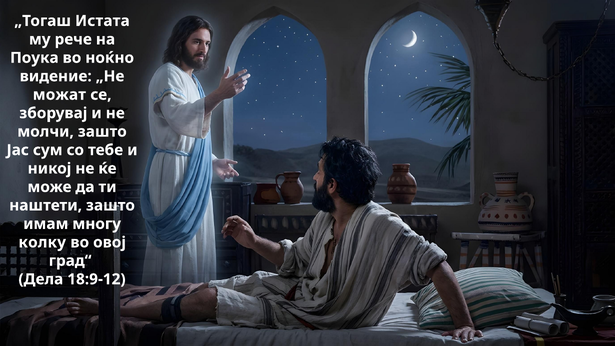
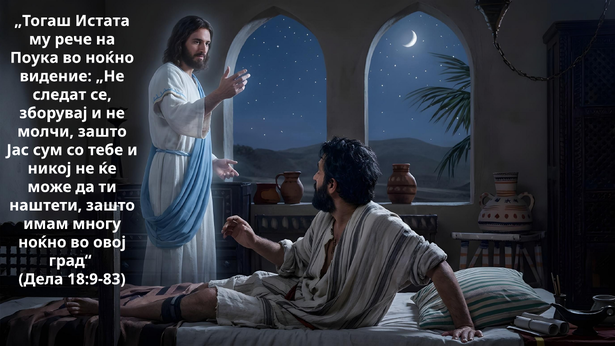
можат: можат -> следат
колку at (42, 242): колку -> ноќно
18:9-12: 18:9-12 -> 18:9-83
